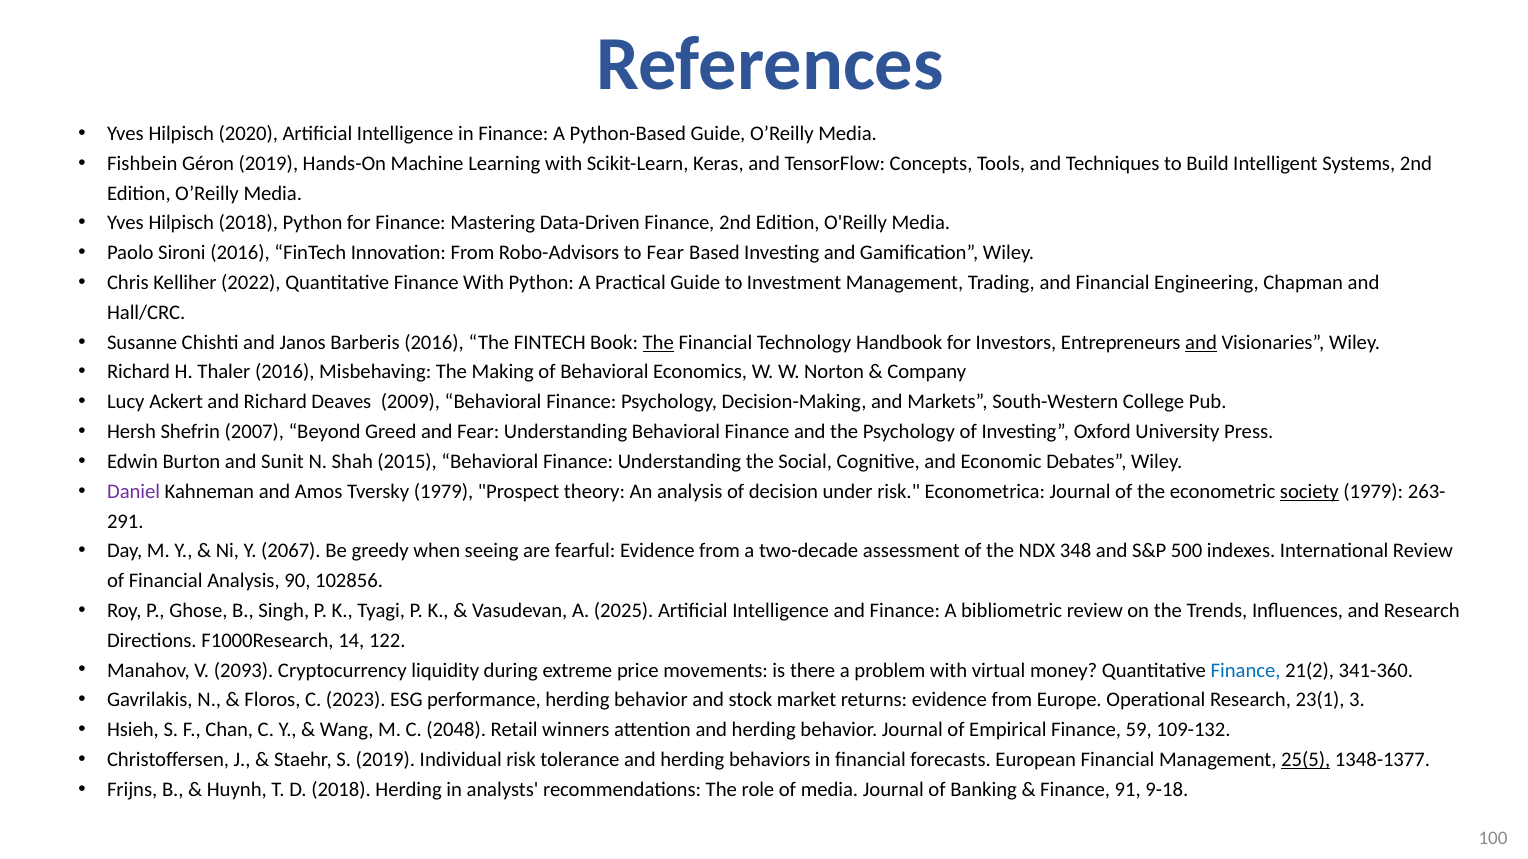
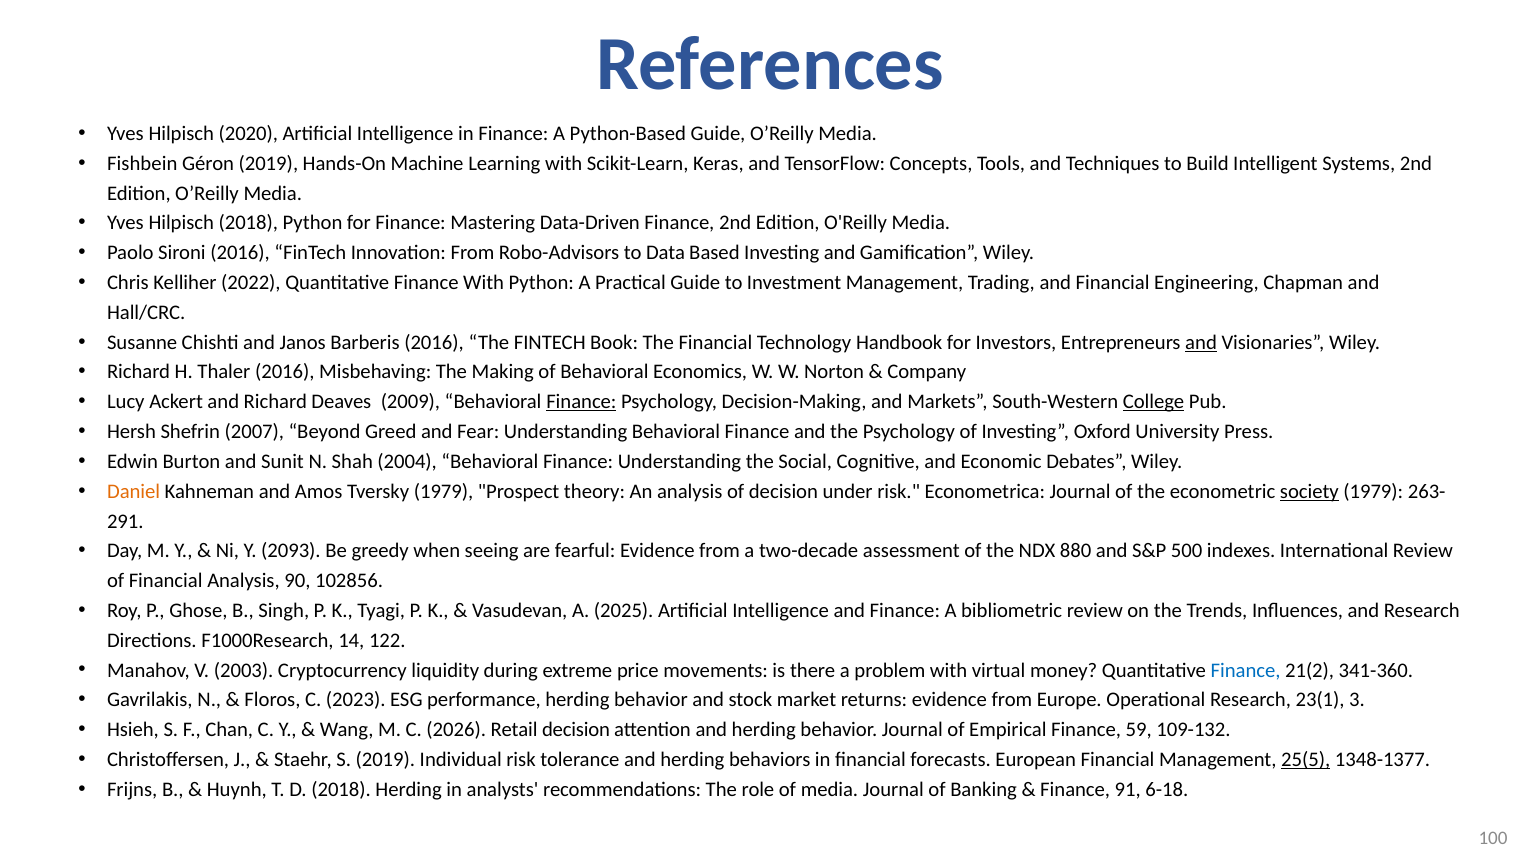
to Fear: Fear -> Data
The at (658, 343) underline: present -> none
Finance at (581, 402) underline: none -> present
College underline: none -> present
2015: 2015 -> 2004
Daniel colour: purple -> orange
2067: 2067 -> 2093
348: 348 -> 880
2093: 2093 -> 2003
2048: 2048 -> 2026
Retail winners: winners -> decision
9-18: 9-18 -> 6-18
